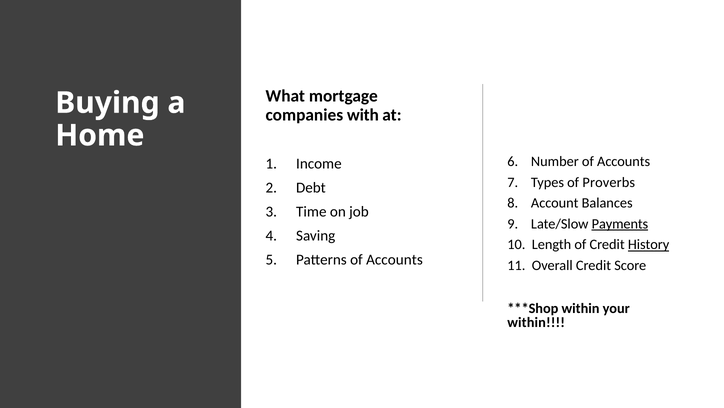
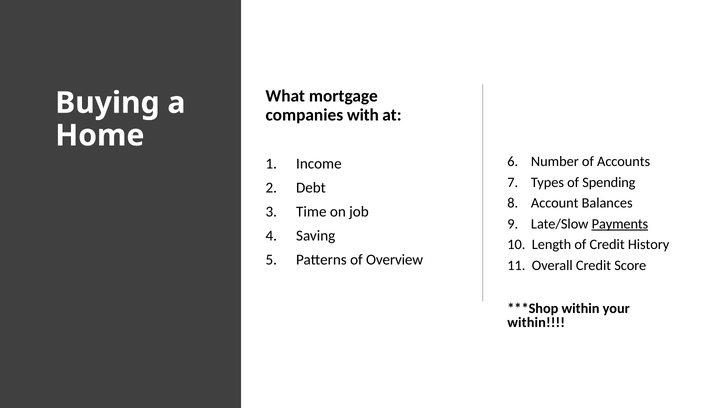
Proverbs: Proverbs -> Spending
History underline: present -> none
Patterns of Accounts: Accounts -> Overview
